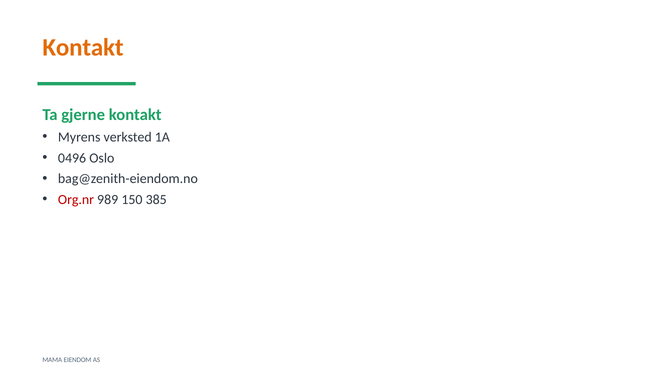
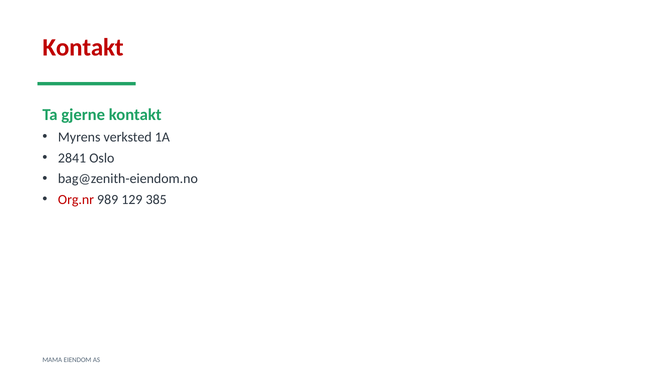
Kontakt at (83, 48) colour: orange -> red
0496: 0496 -> 2841
150: 150 -> 129
